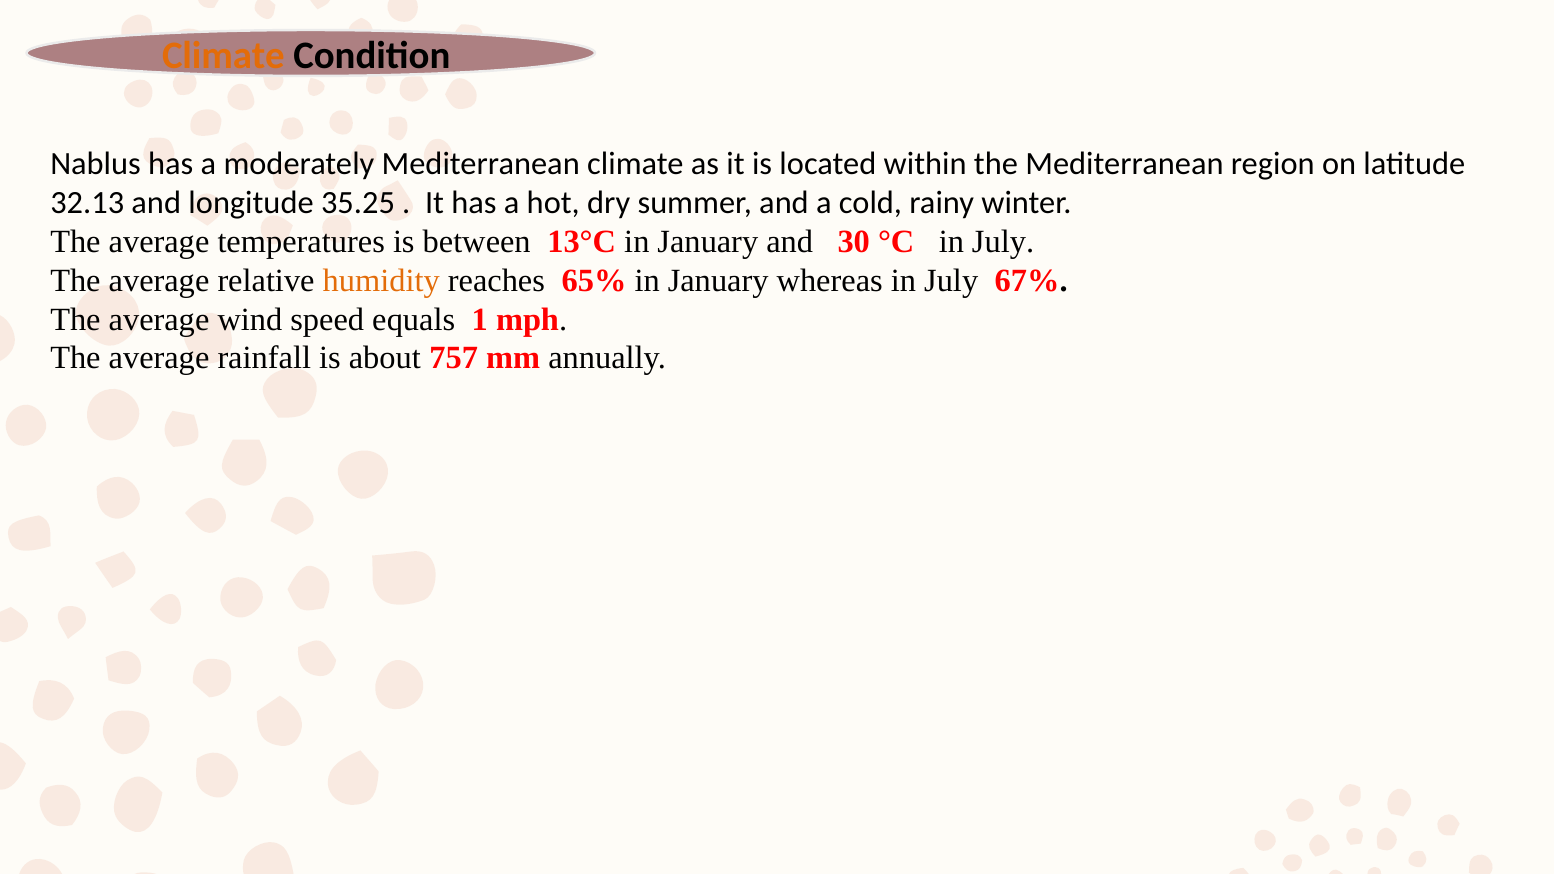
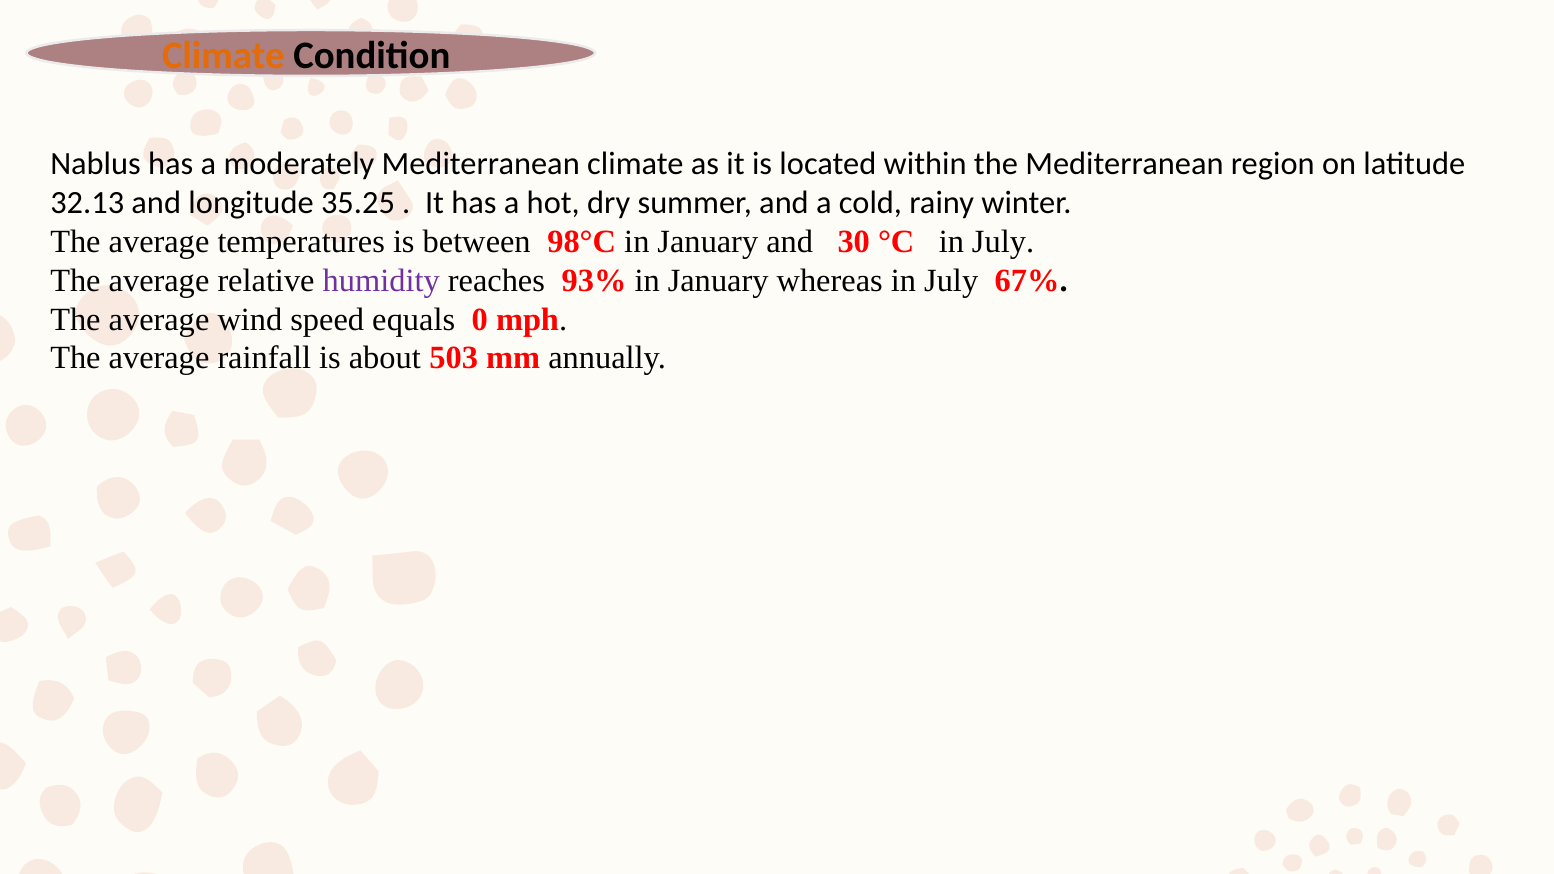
13°C: 13°C -> 98°C
humidity colour: orange -> purple
65%: 65% -> 93%
1: 1 -> 0
757: 757 -> 503
